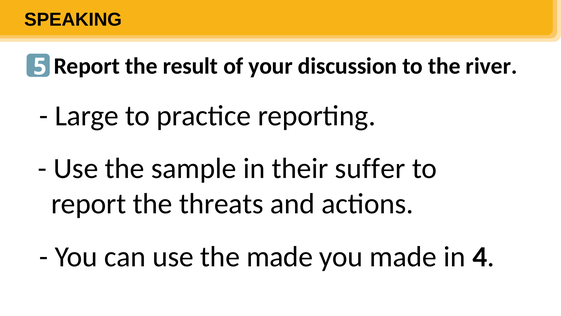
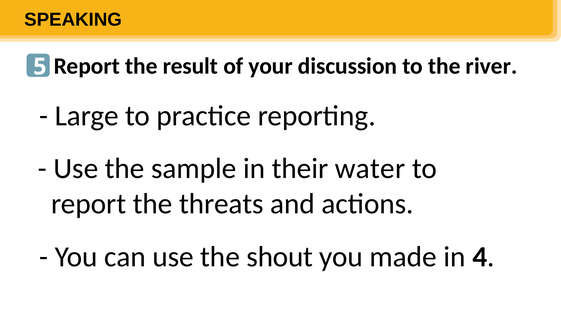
suffer: suffer -> water
the made: made -> shout
